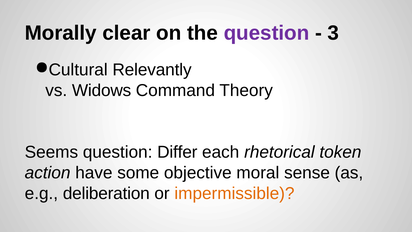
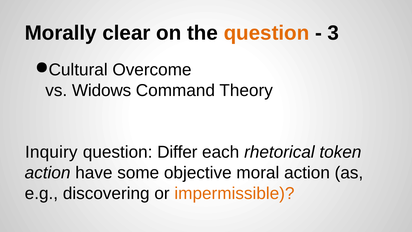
question at (267, 33) colour: purple -> orange
Relevantly: Relevantly -> Overcome
Seems: Seems -> Inquiry
moral sense: sense -> action
deliberation: deliberation -> discovering
